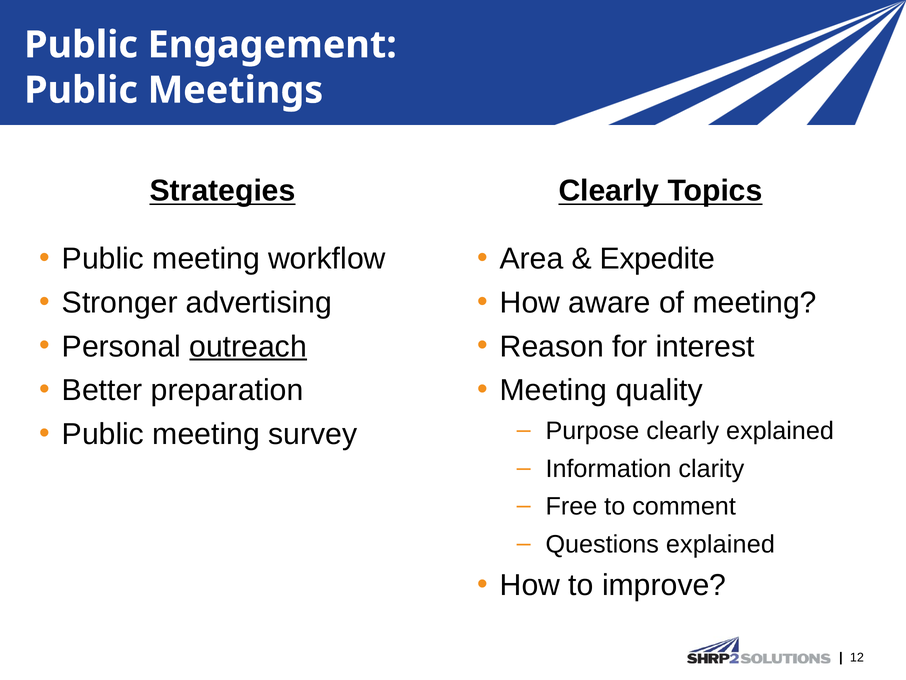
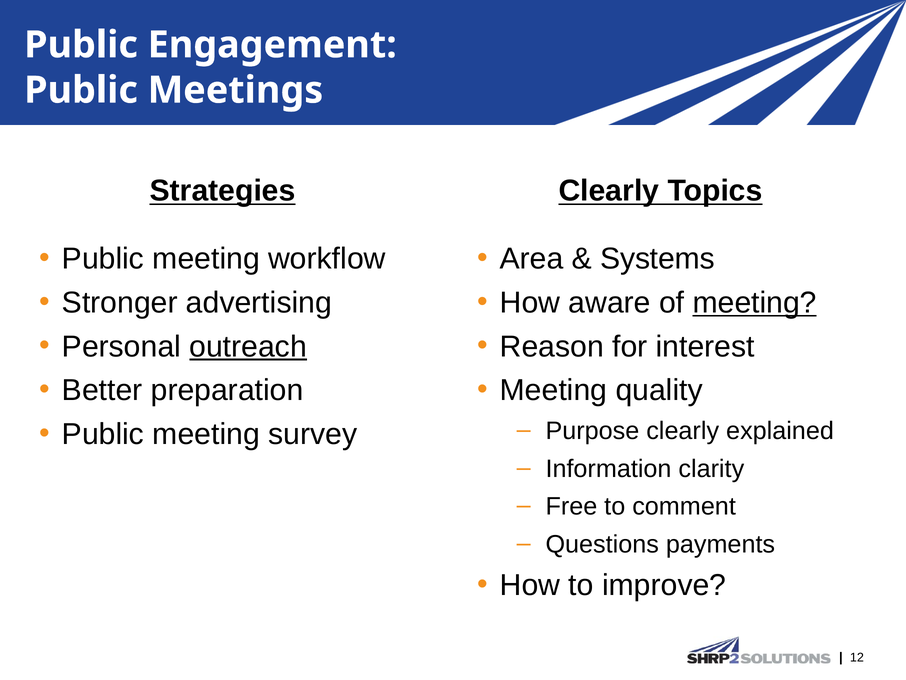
Expedite: Expedite -> Systems
meeting at (755, 303) underline: none -> present
Questions explained: explained -> payments
